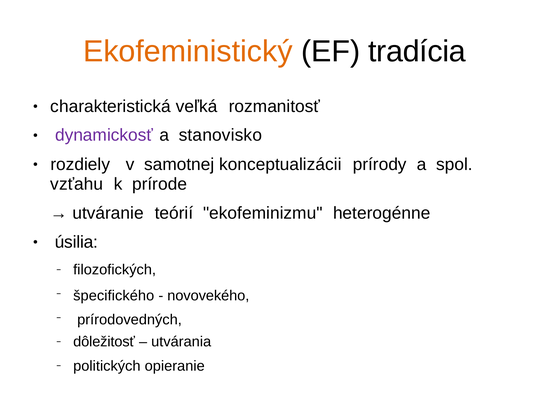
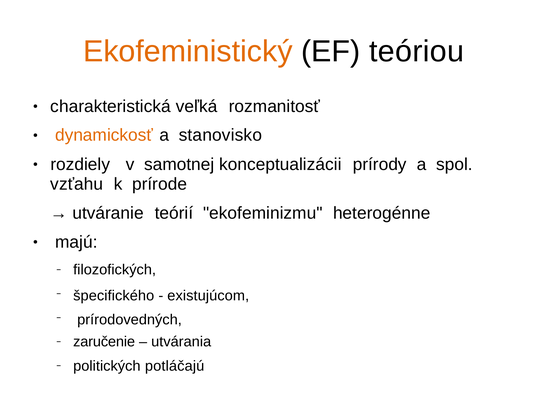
tradícia: tradícia -> teóriou
dynamickosť colour: purple -> orange
úsilia: úsilia -> majú
novovekého: novovekého -> existujúcom
dôležitosť: dôležitosť -> zaručenie
opieranie: opieranie -> potláčajú
